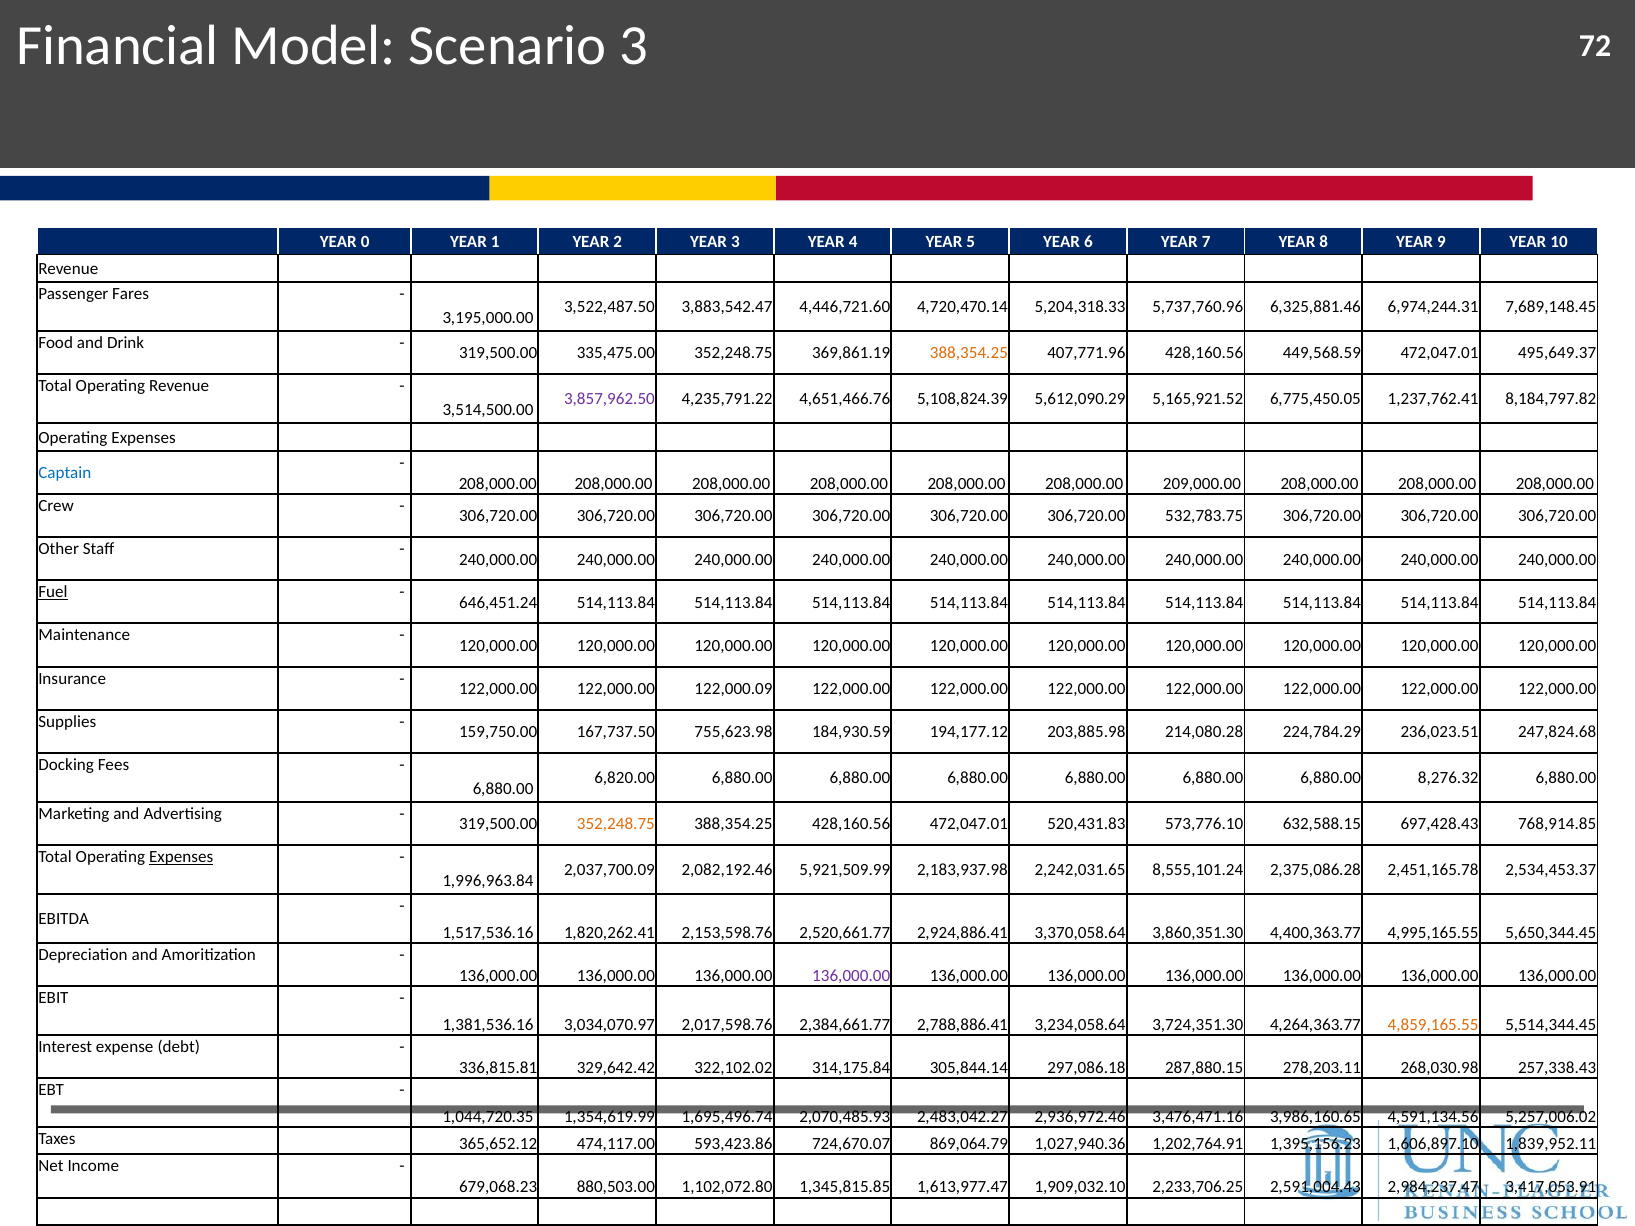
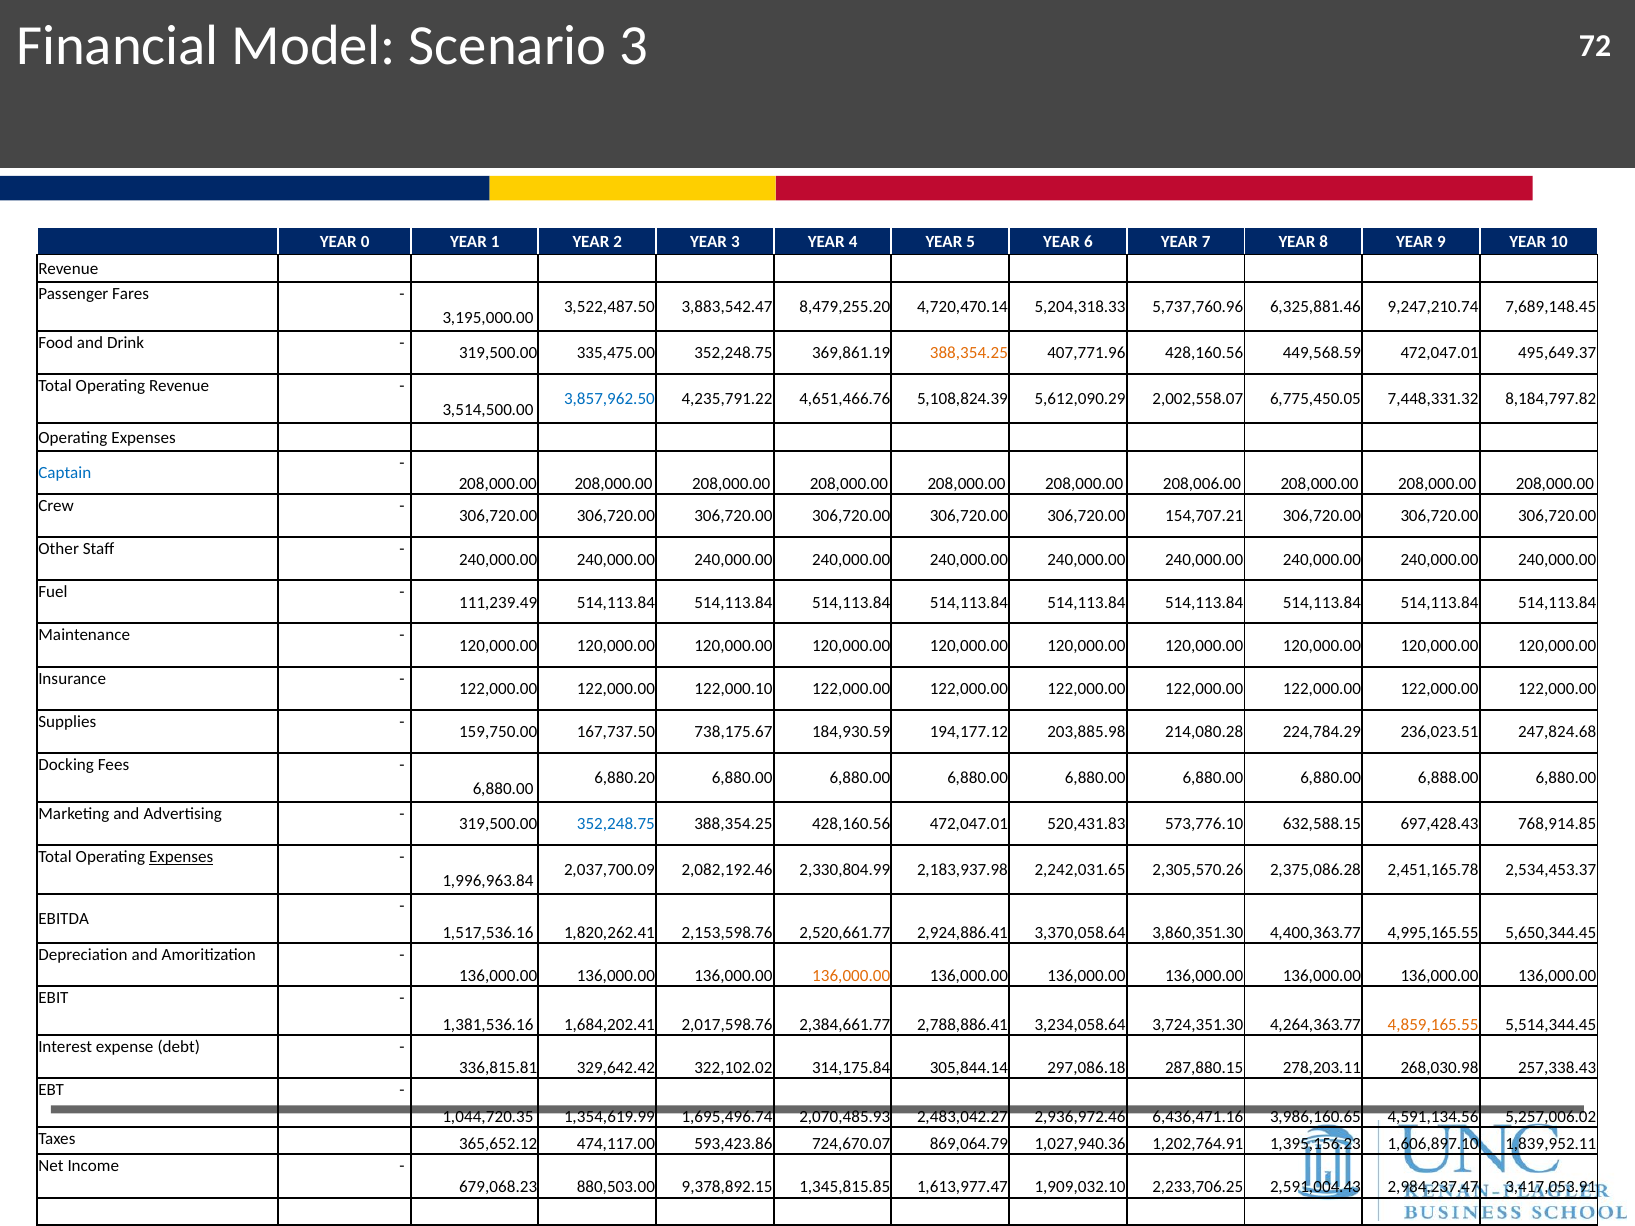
4,446,721.60: 4,446,721.60 -> 8,479,255.20
6,974,244.31: 6,974,244.31 -> 9,247,210.74
3,857,962.50 colour: purple -> blue
5,165,921.52: 5,165,921.52 -> 2,002,558.07
1,237,762.41: 1,237,762.41 -> 7,448,331.32
209,000.00: 209,000.00 -> 208,006.00
532,783.75: 532,783.75 -> 154,707.21
Fuel underline: present -> none
646,451.24: 646,451.24 -> 111,239.49
122,000.09: 122,000.09 -> 122,000.10
755,623.98: 755,623.98 -> 738,175.67
6,820.00: 6,820.00 -> 6,880.20
8,276.32: 8,276.32 -> 6,888.00
352,248.75 at (616, 824) colour: orange -> blue
5,921,509.99: 5,921,509.99 -> 2,330,804.99
8,555,101.24: 8,555,101.24 -> 2,305,570.26
136,000.00 at (851, 976) colour: purple -> orange
3,034,070.97: 3,034,070.97 -> 1,684,202.41
3,476,471.16: 3,476,471.16 -> 6,436,471.16
1,102,072.80: 1,102,072.80 -> 9,378,892.15
